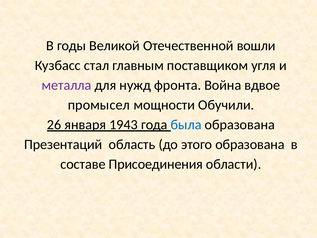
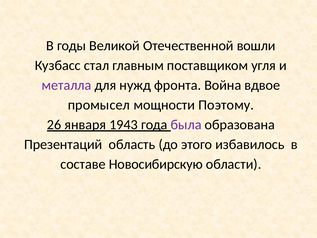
Обучили: Обучили -> Поэтому
была colour: blue -> purple
этого образована: образована -> избавилось
Присоединения: Присоединения -> Новосибирскую
